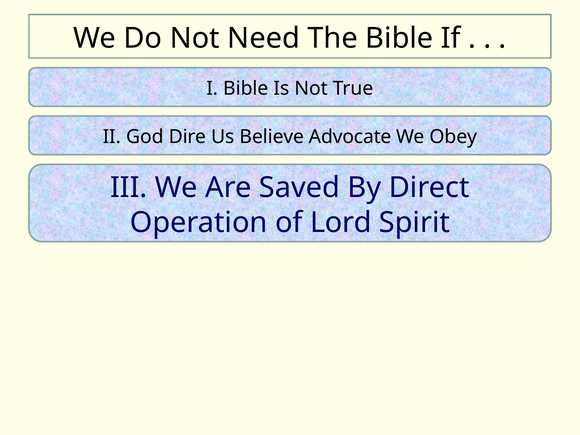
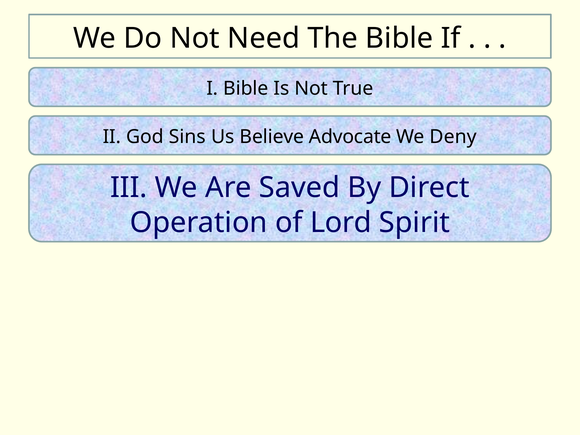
Dire: Dire -> Sins
Obey: Obey -> Deny
